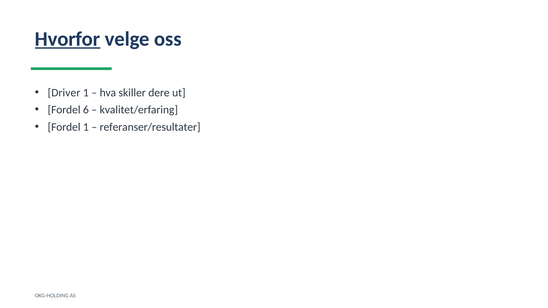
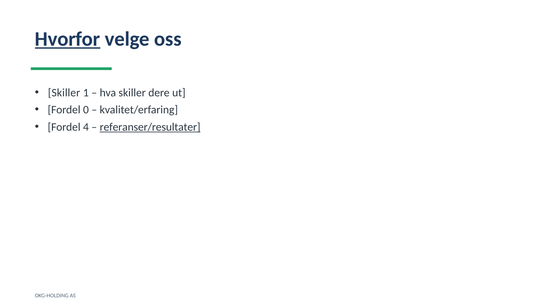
Driver at (64, 93): Driver -> Skiller
6: 6 -> 0
Fordel 1: 1 -> 4
referanser/resultater underline: none -> present
